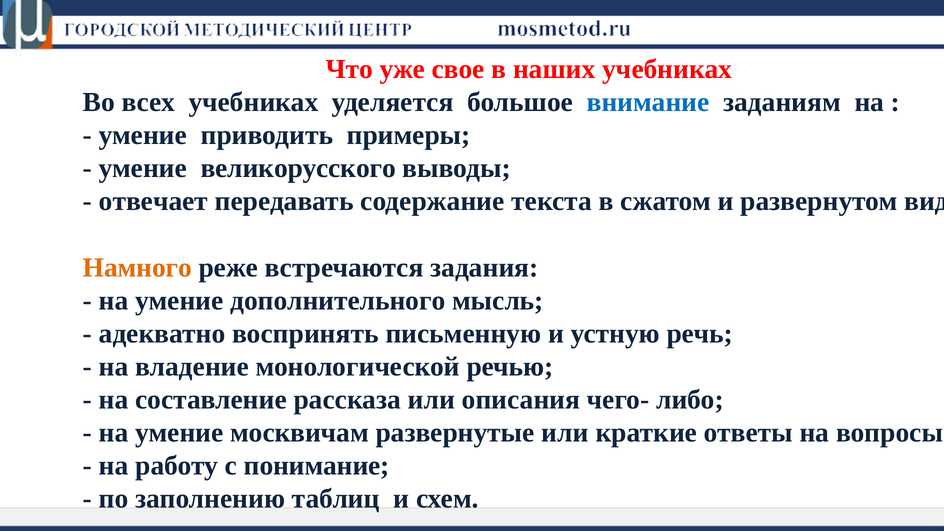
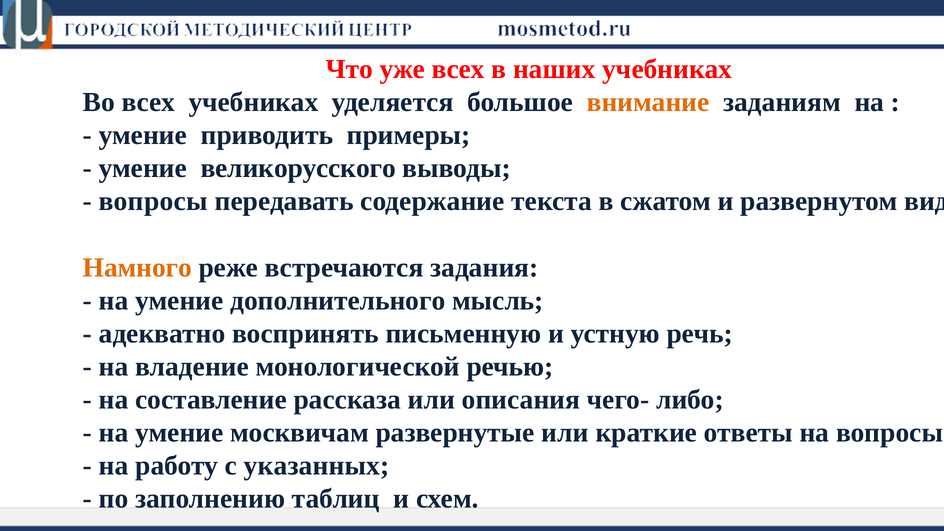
уже свое: свое -> всех
внимание colour: blue -> orange
отвечает at (153, 201): отвечает -> вопросы
понимание: понимание -> указанных
